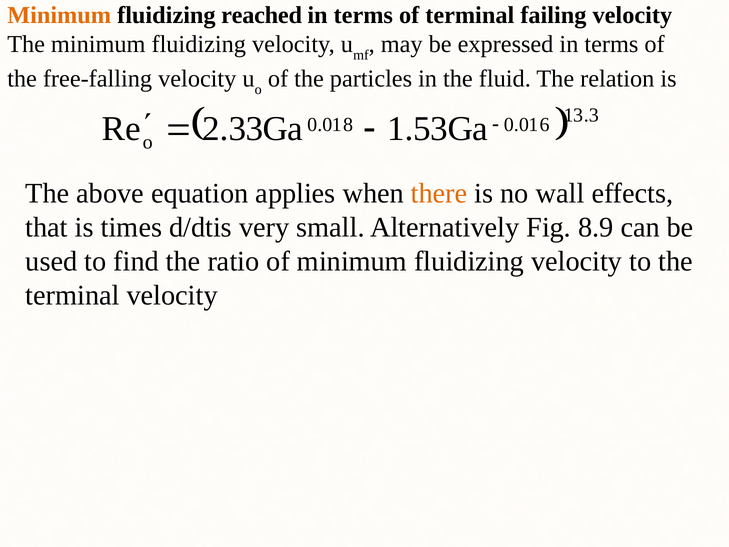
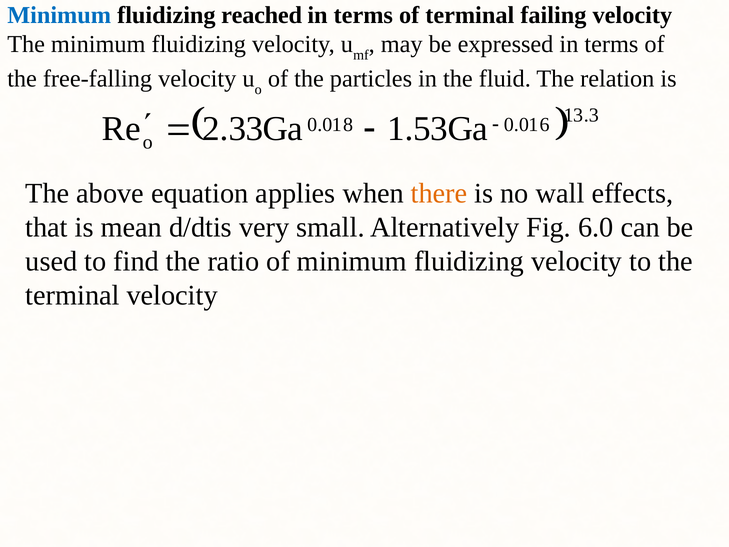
Minimum at (59, 15) colour: orange -> blue
times: times -> mean
8.9: 8.9 -> 6.0
